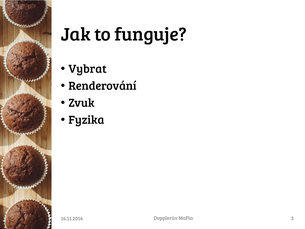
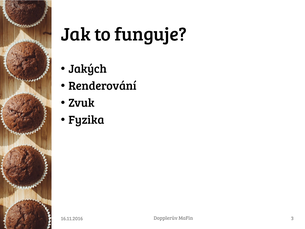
Vybrat: Vybrat -> Jakých
